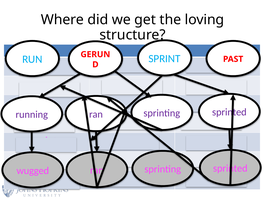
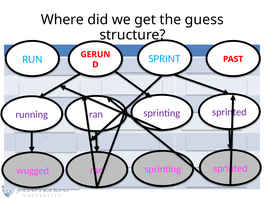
loving: loving -> guess
